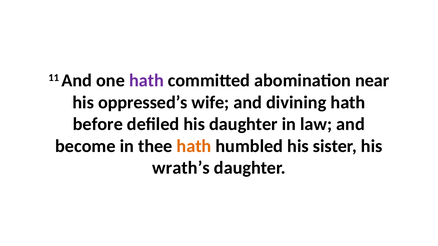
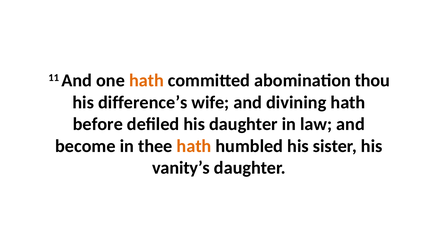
hath at (146, 81) colour: purple -> orange
near: near -> thou
oppressed’s: oppressed’s -> difference’s
wrath’s: wrath’s -> vanity’s
